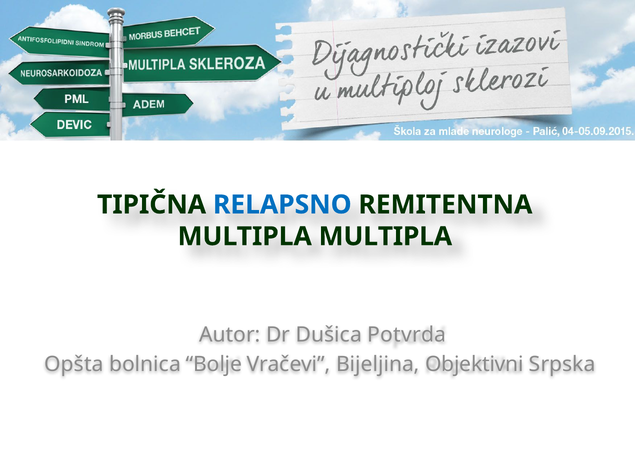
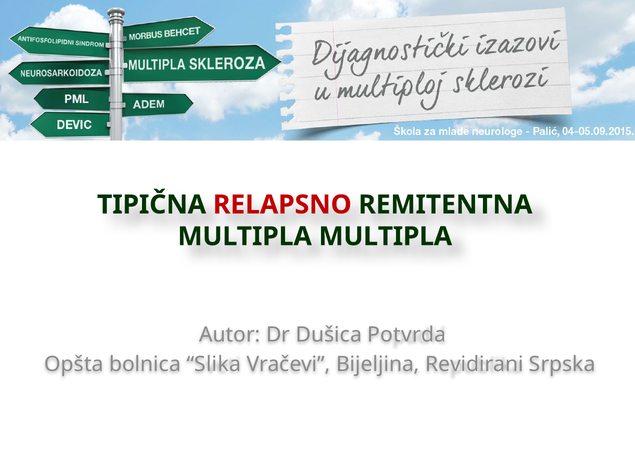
RELAPSNO colour: blue -> red
Bolje: Bolje -> Slika
Objektivni: Objektivni -> Revidirani
